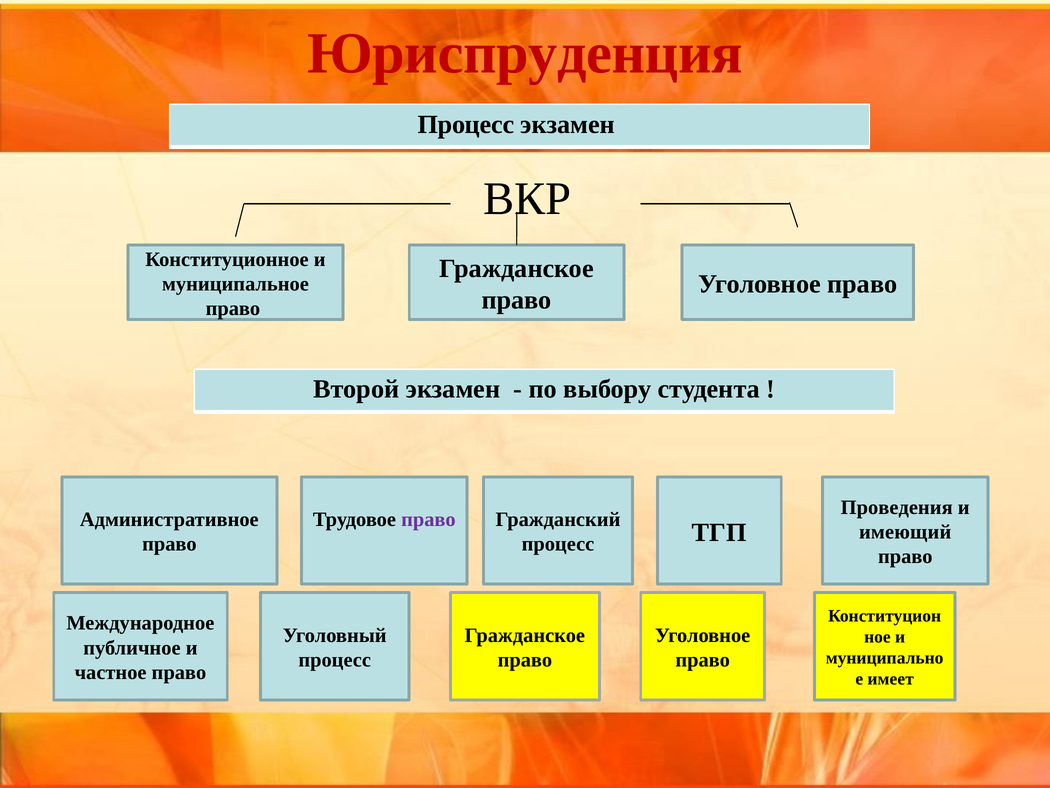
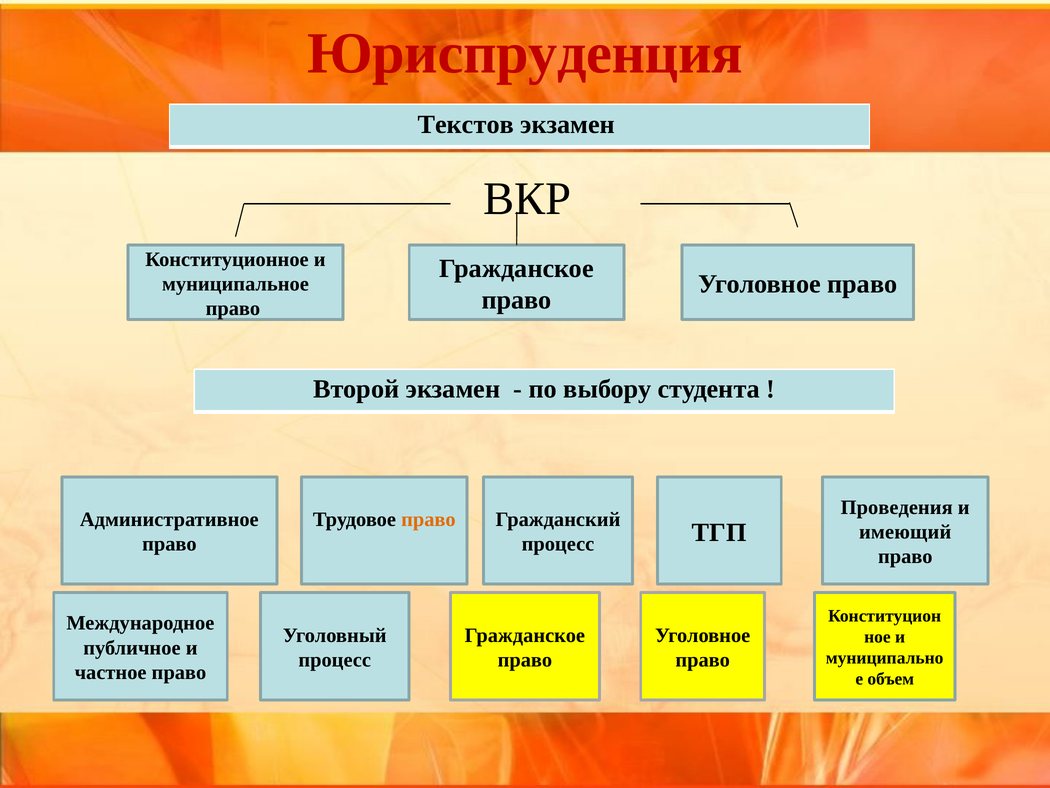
Процесс at (466, 124): Процесс -> Текстов
право at (428, 519) colour: purple -> orange
имеет: имеет -> объем
